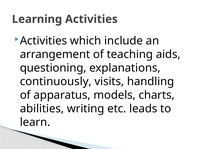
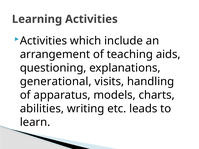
continuously: continuously -> generational
